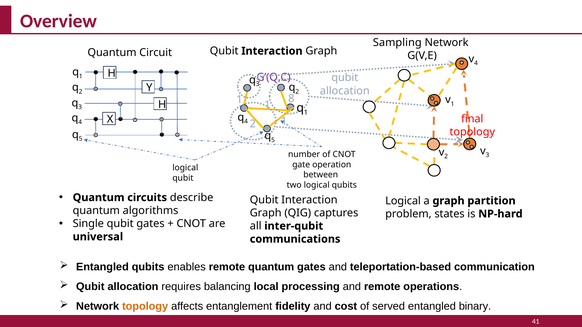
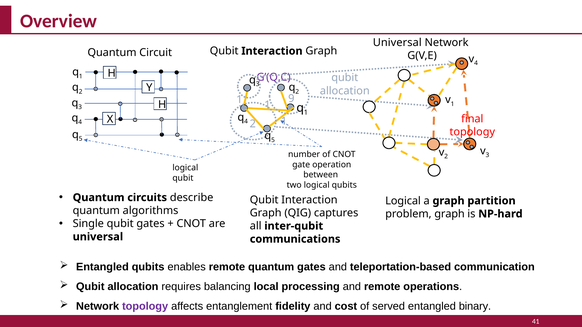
Sampling at (397, 43): Sampling -> Universal
8: 8 -> 9
problem states: states -> graph
topology at (145, 307) colour: orange -> purple
